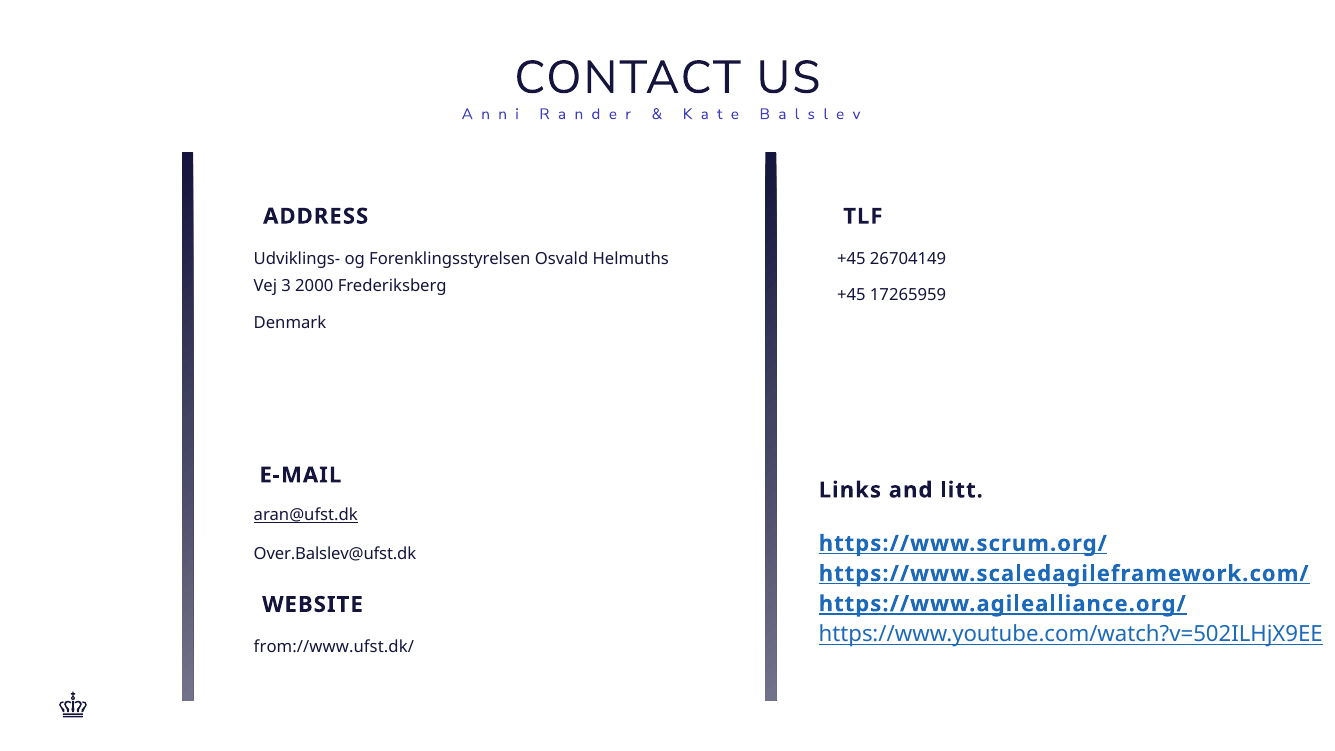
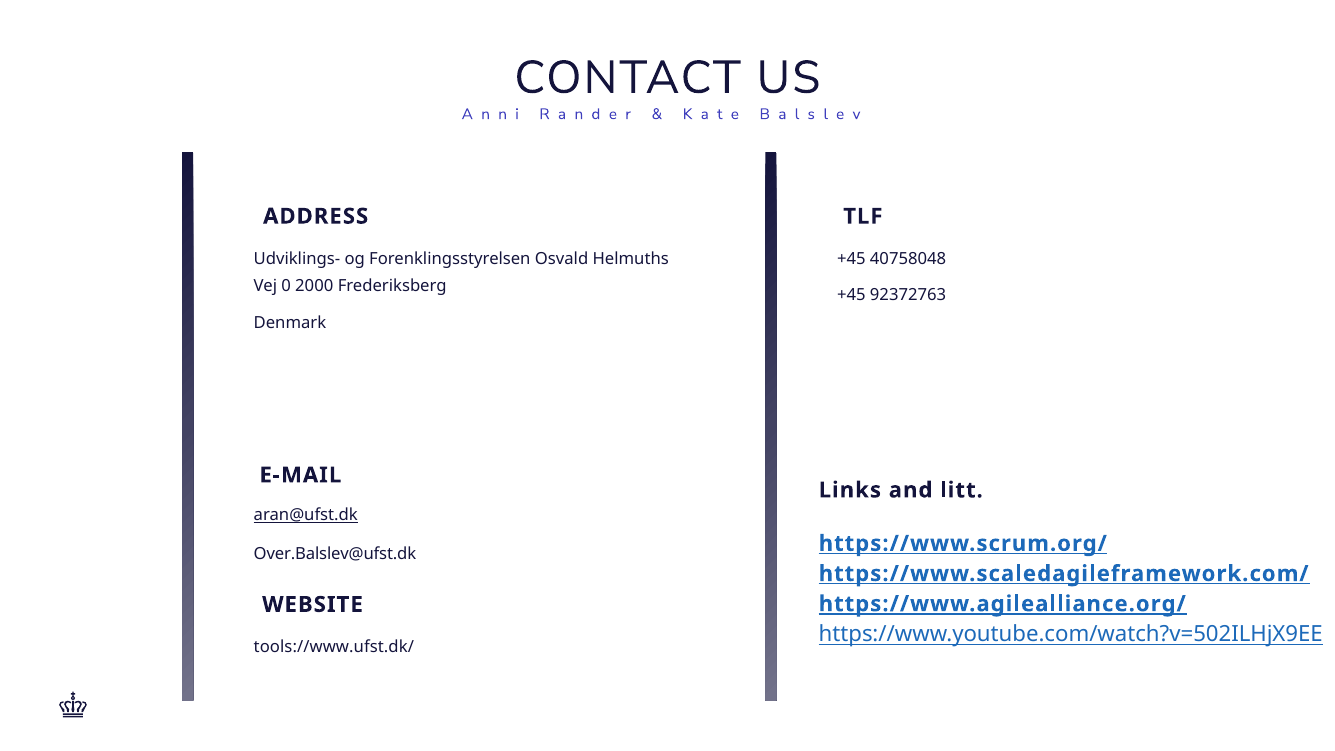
26704149: 26704149 -> 40758048
3: 3 -> 0
17265959: 17265959 -> 92372763
from://www.ufst.dk/: from://www.ufst.dk/ -> tools://www.ufst.dk/
